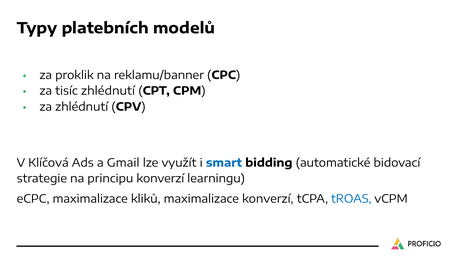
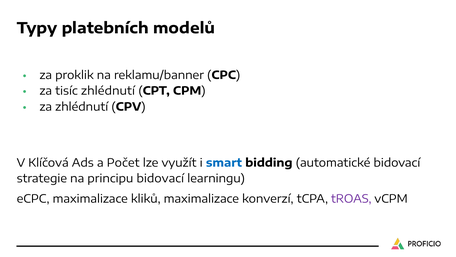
Gmail: Gmail -> Počet
principu konverzí: konverzí -> bidovací
tROAS colour: blue -> purple
